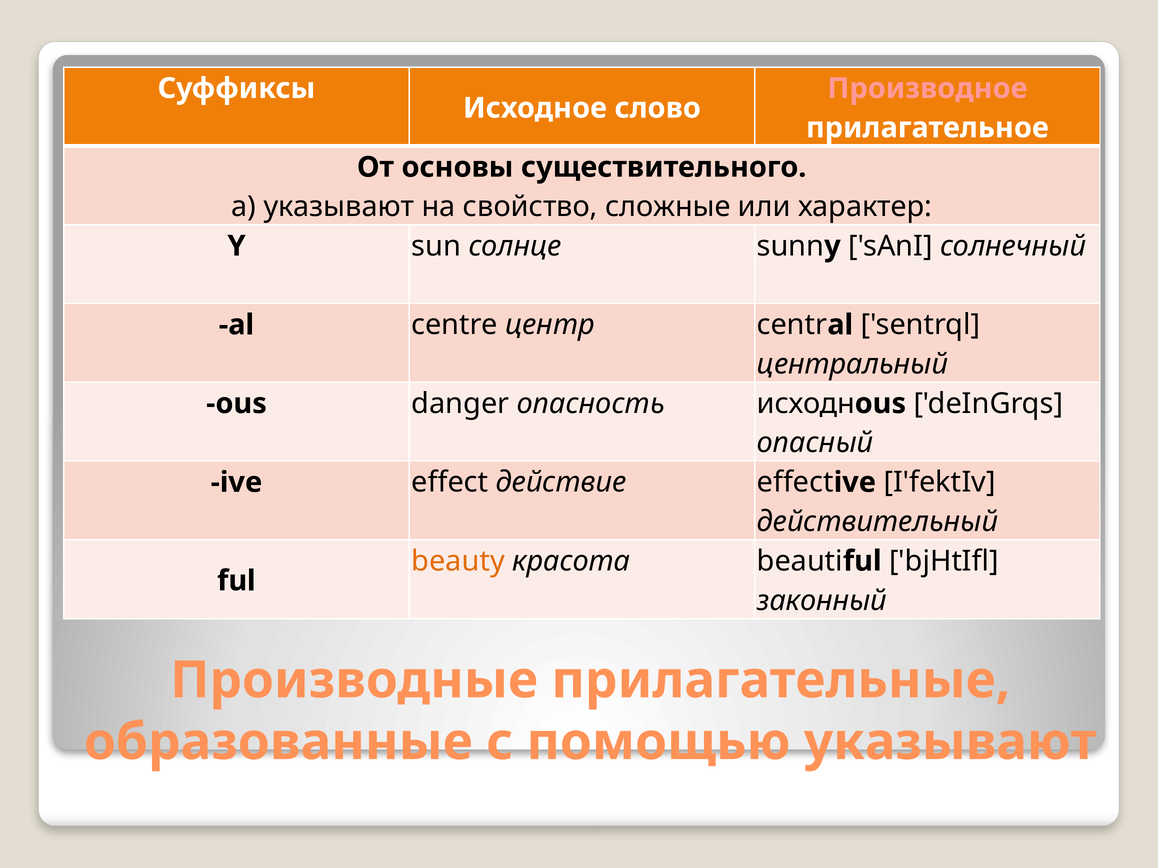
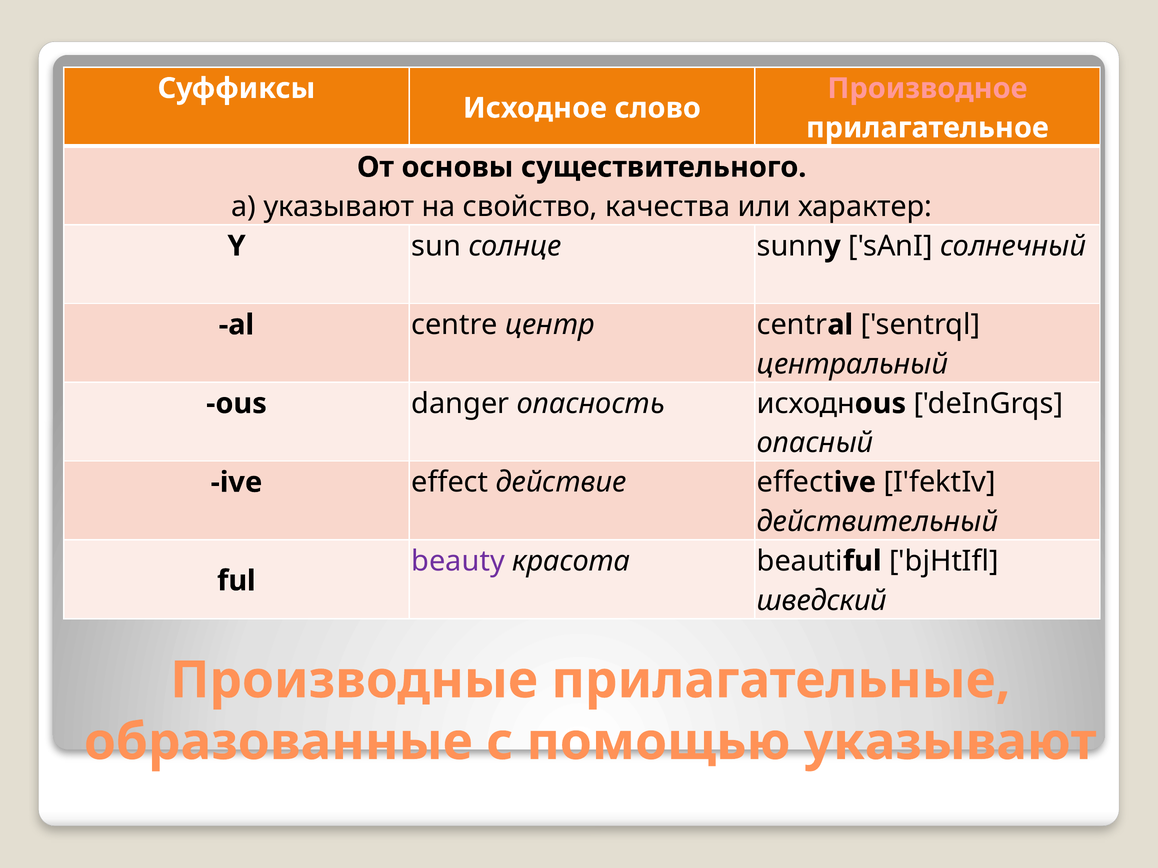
сложные: сложные -> качества
beauty colour: orange -> purple
законный: законный -> шведский
